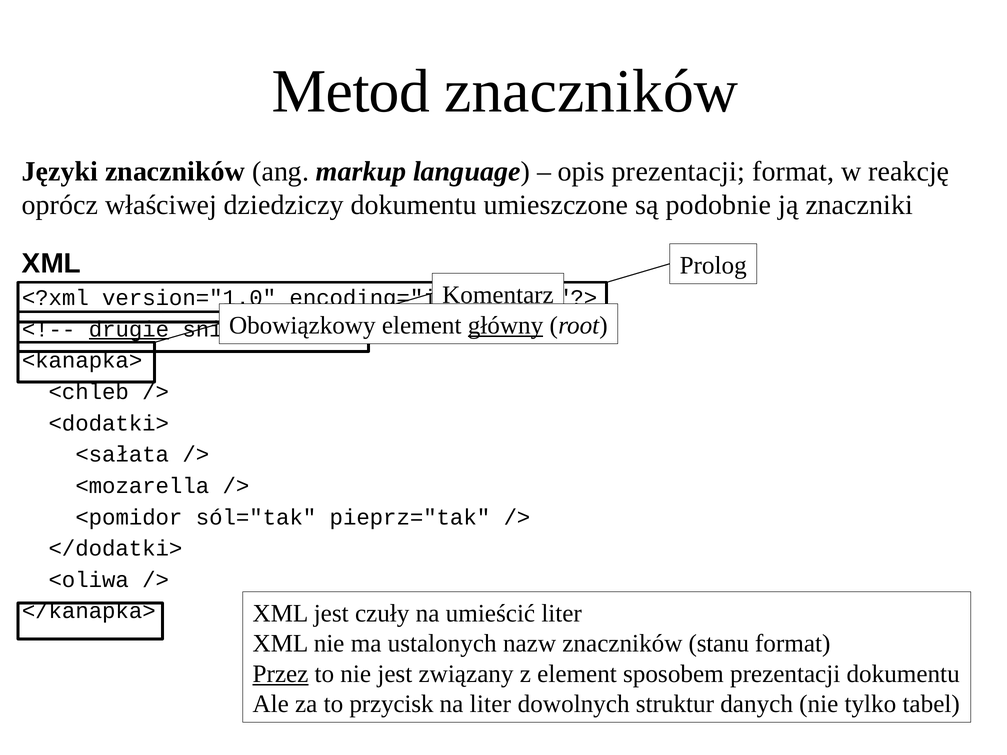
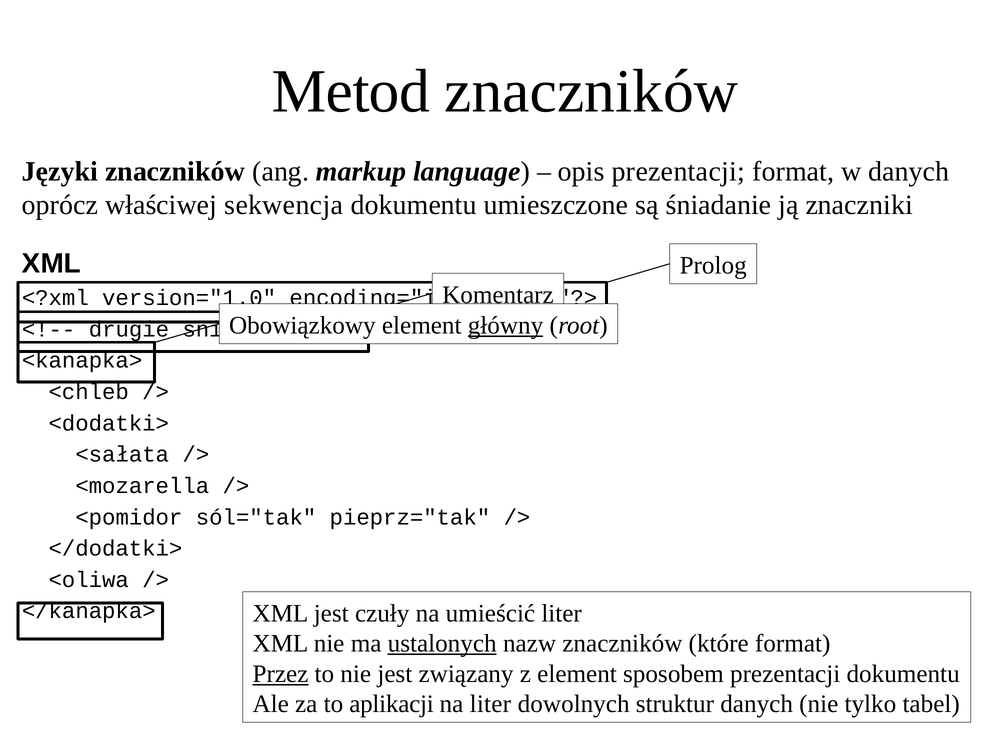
w reakcję: reakcję -> danych
dziedziczy: dziedziczy -> sekwencja
są podobnie: podobnie -> śniadanie
drugie underline: present -> none
ustalonych underline: none -> present
stanu: stanu -> które
przycisk: przycisk -> aplikacji
